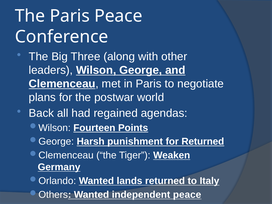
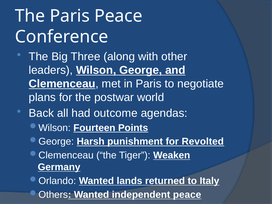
regained: regained -> outcome
for Returned: Returned -> Revolted
